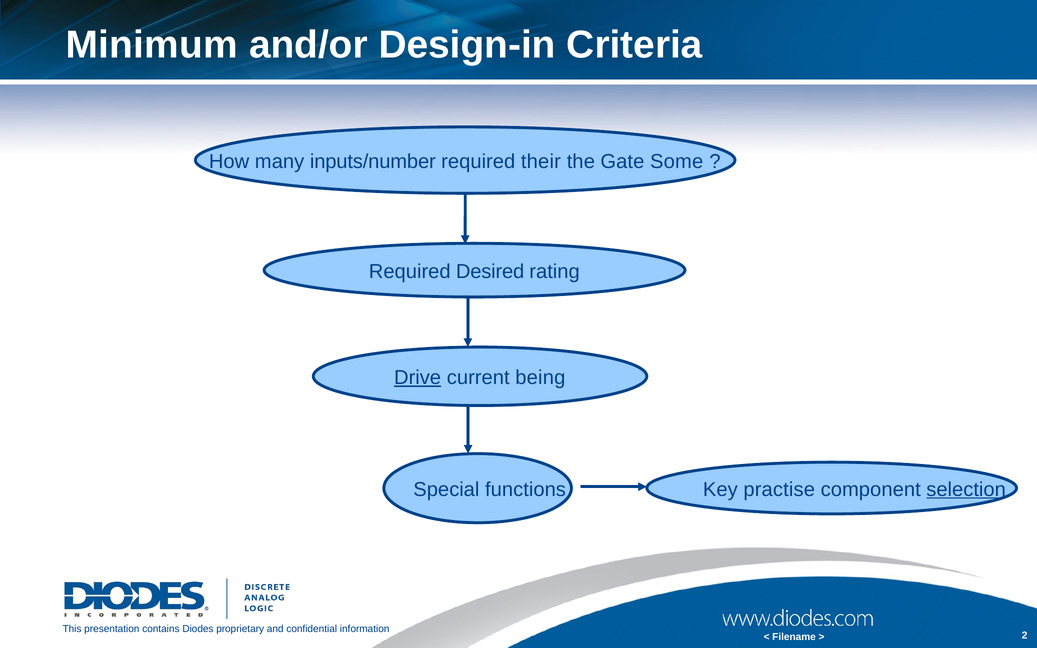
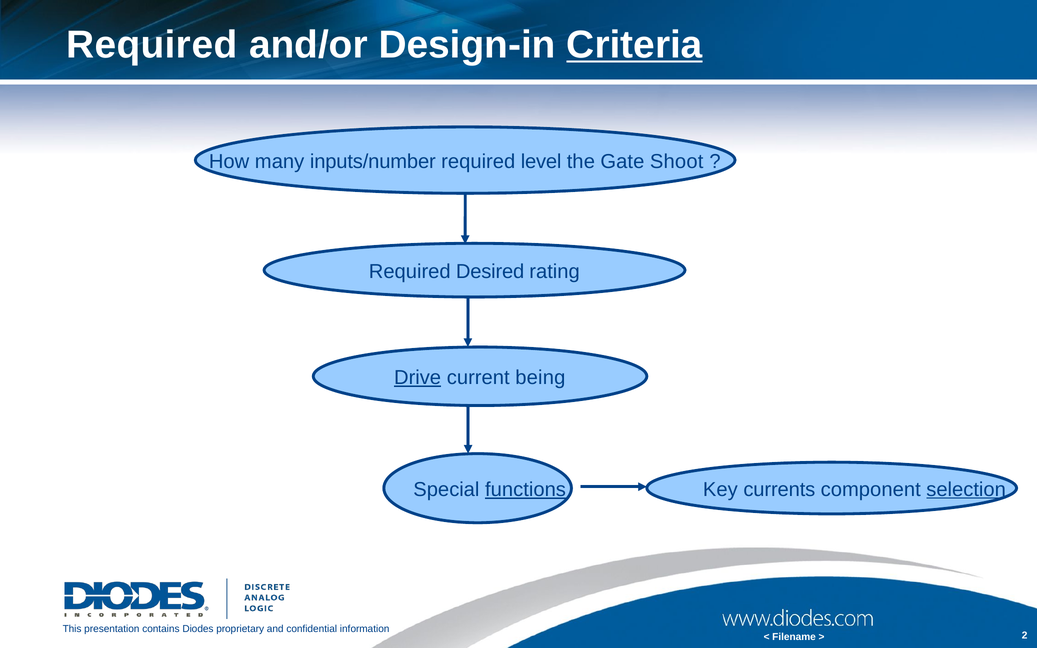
Minimum at (152, 45): Minimum -> Required
Criteria underline: none -> present
their: their -> level
Some: Some -> Shoot
functions underline: none -> present
practise: practise -> currents
